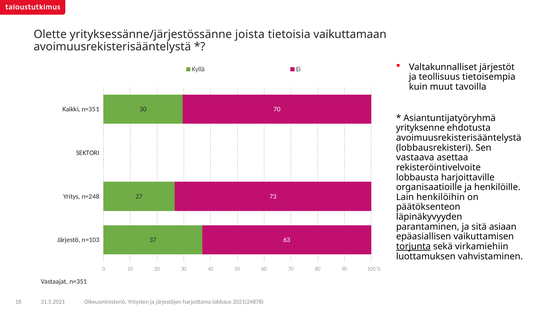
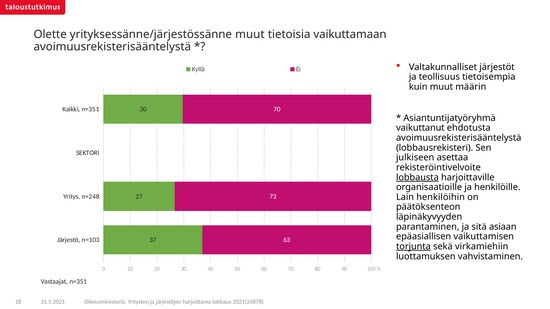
yrityksessänne/järjestössänne joista: joista -> muut
tavoilla: tavoilla -> määrin
yrityksenne: yrityksenne -> vaikuttanut
vastaava: vastaava -> julkiseen
lobbausta underline: none -> present
